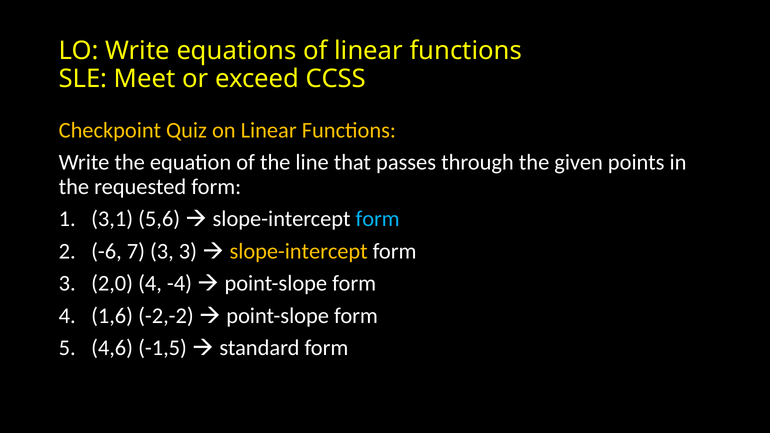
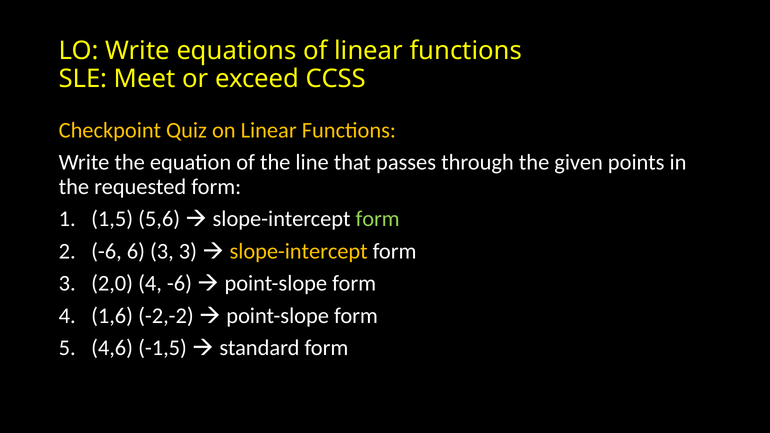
3,1: 3,1 -> 1,5
form at (378, 219) colour: light blue -> light green
7: 7 -> 6
4 -4: -4 -> -6
